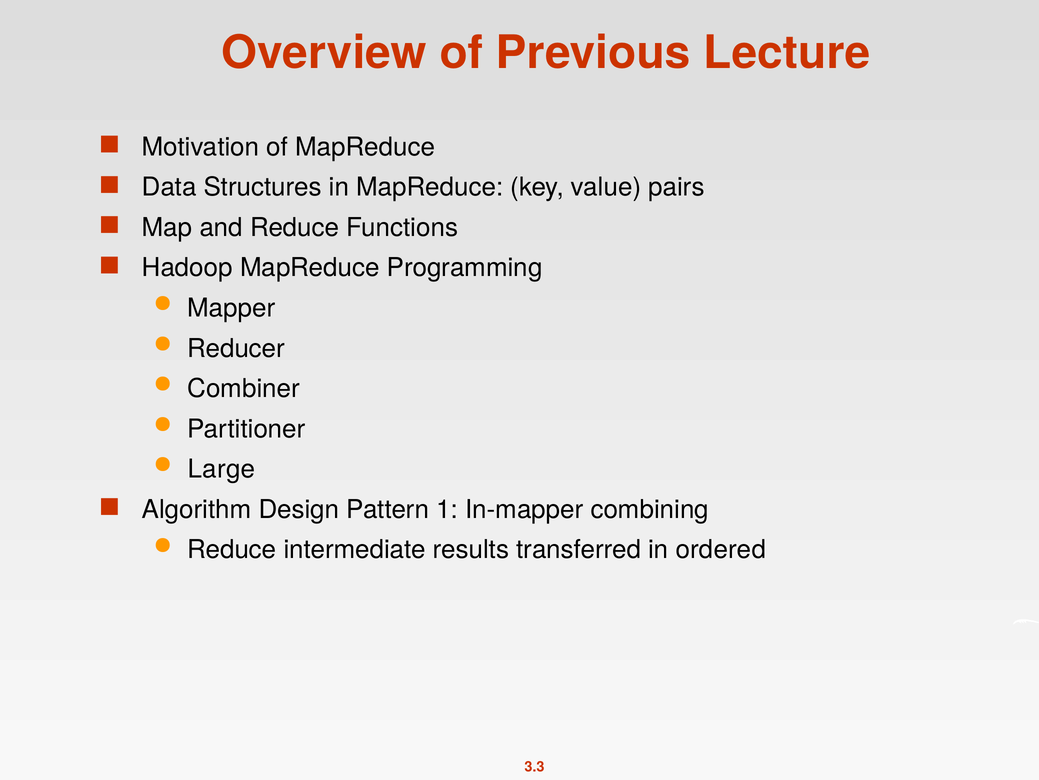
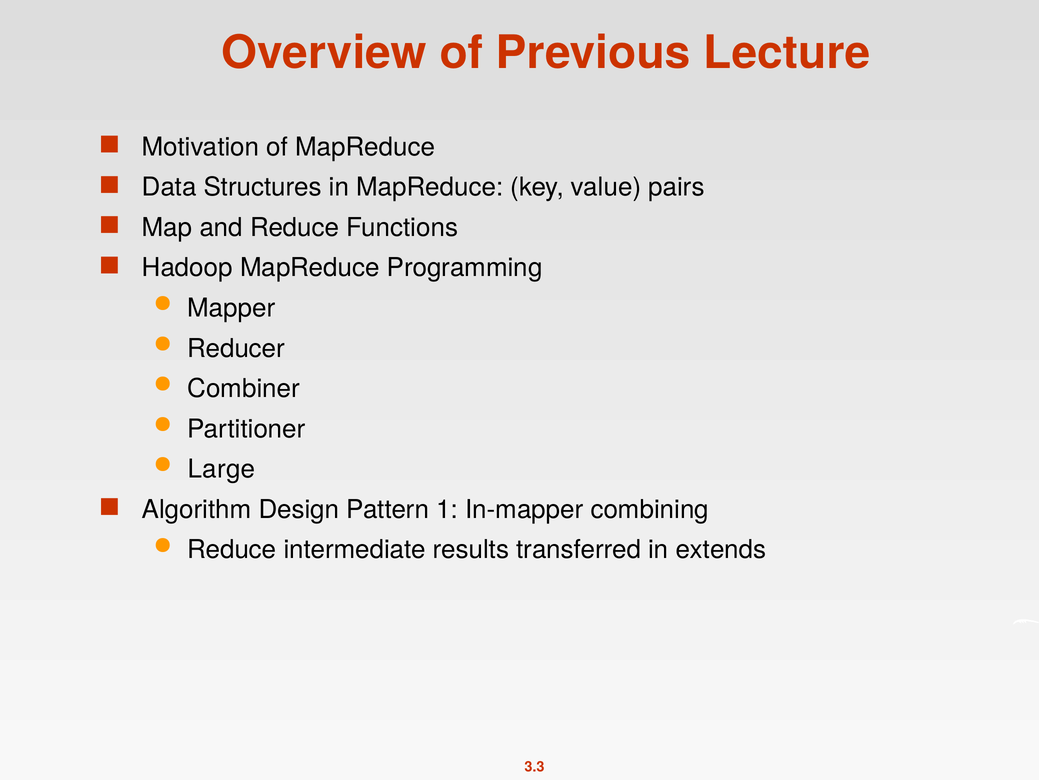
ordered: ordered -> extends
